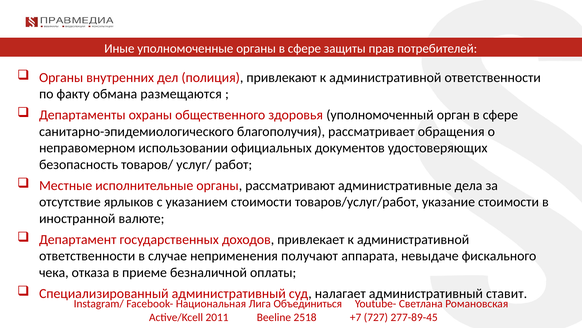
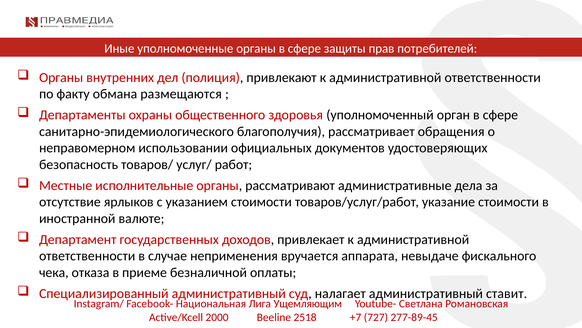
получают: получают -> вручается
Объединиться: Объединиться -> Ущемляющим
2011: 2011 -> 2000
